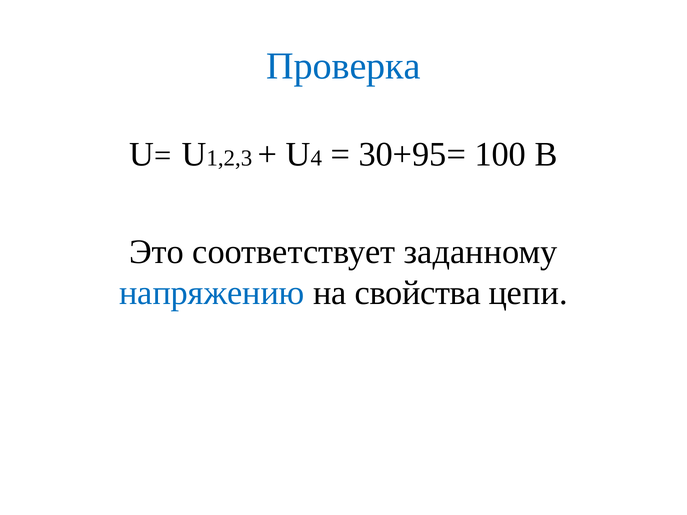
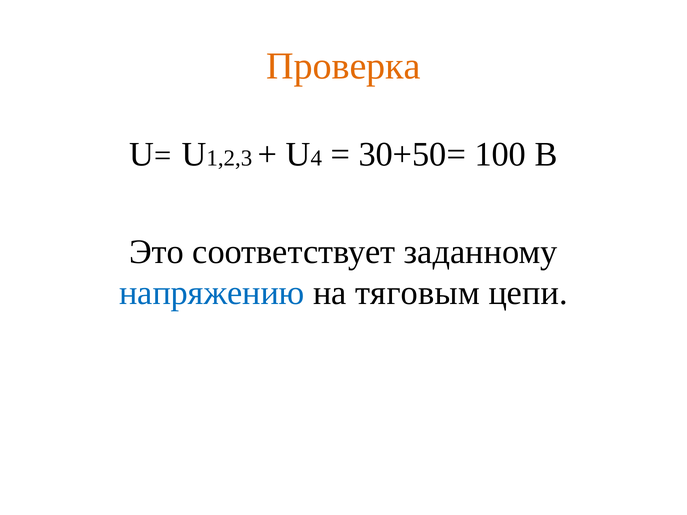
Проверка colour: blue -> orange
30+95=: 30+95= -> 30+50=
свойства: свойства -> тяговым
